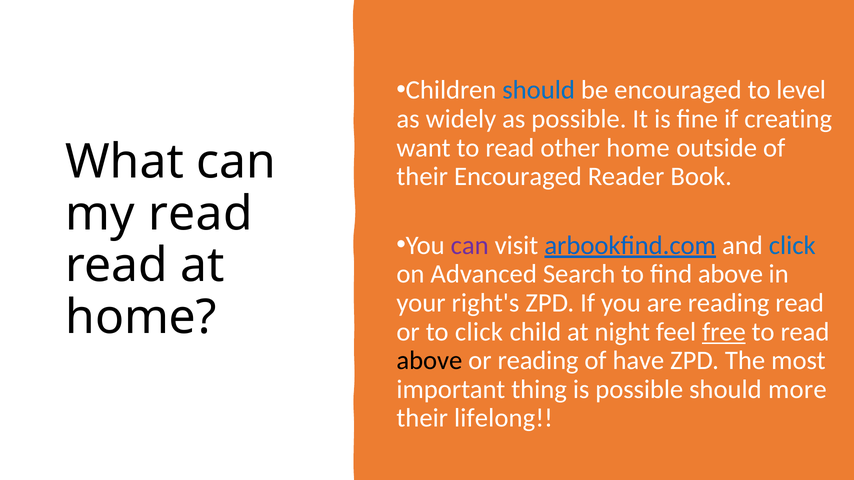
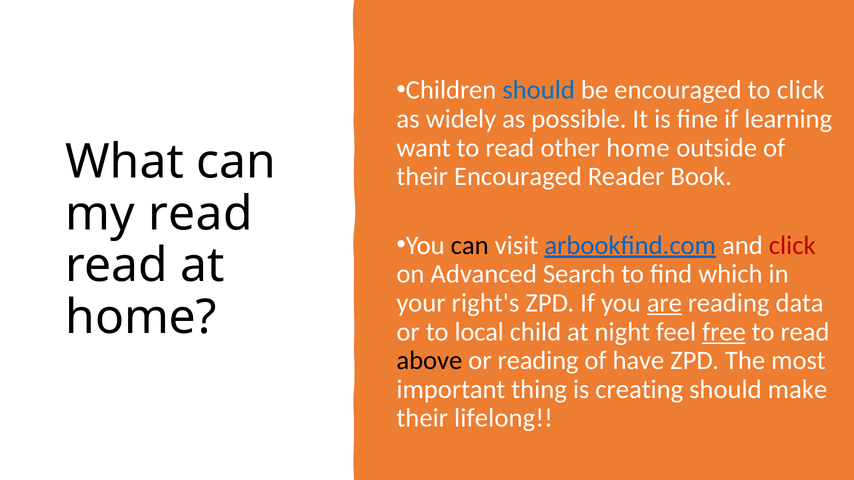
to level: level -> click
creating: creating -> learning
can at (470, 245) colour: purple -> black
click at (792, 245) colour: blue -> red
find above: above -> which
are underline: none -> present
reading read: read -> data
to click: click -> local
is possible: possible -> creating
more: more -> make
